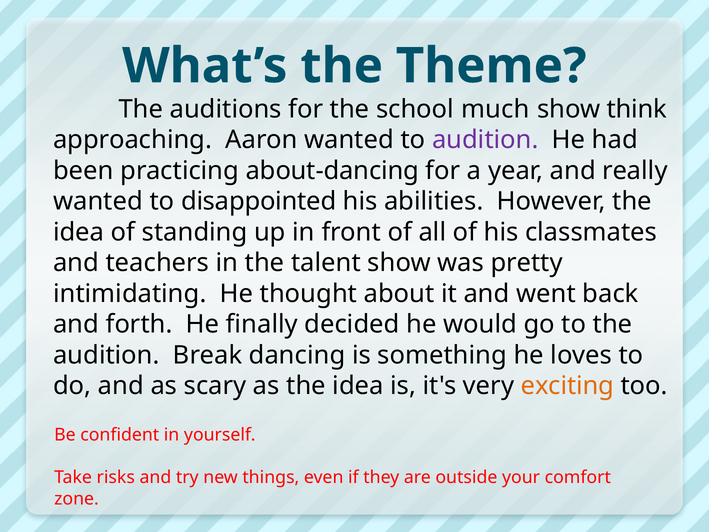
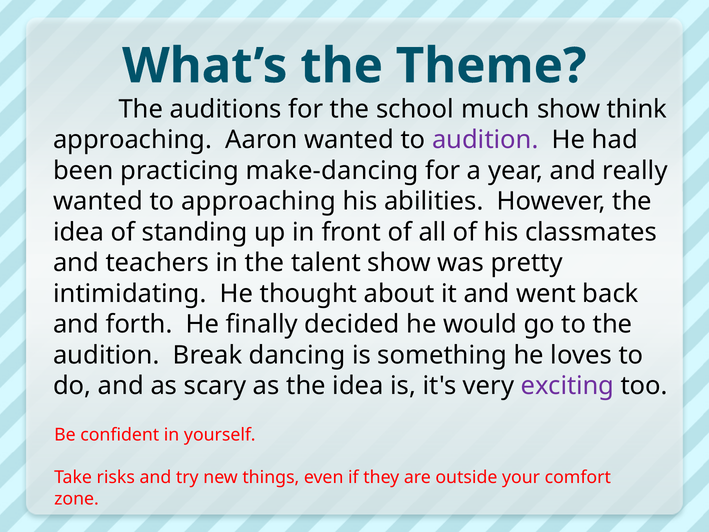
about-dancing: about-dancing -> make-dancing
to disappointed: disappointed -> approaching
exciting colour: orange -> purple
